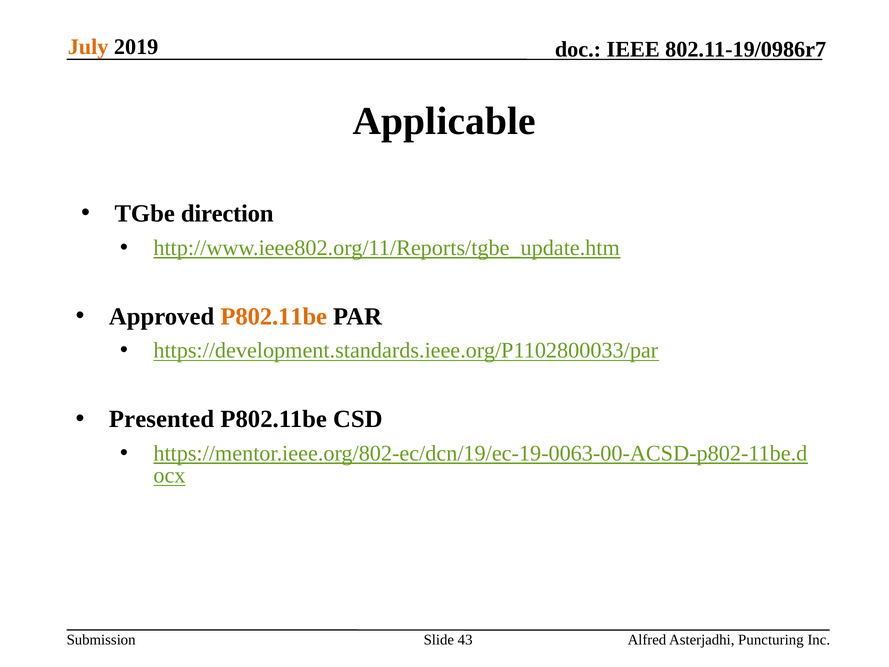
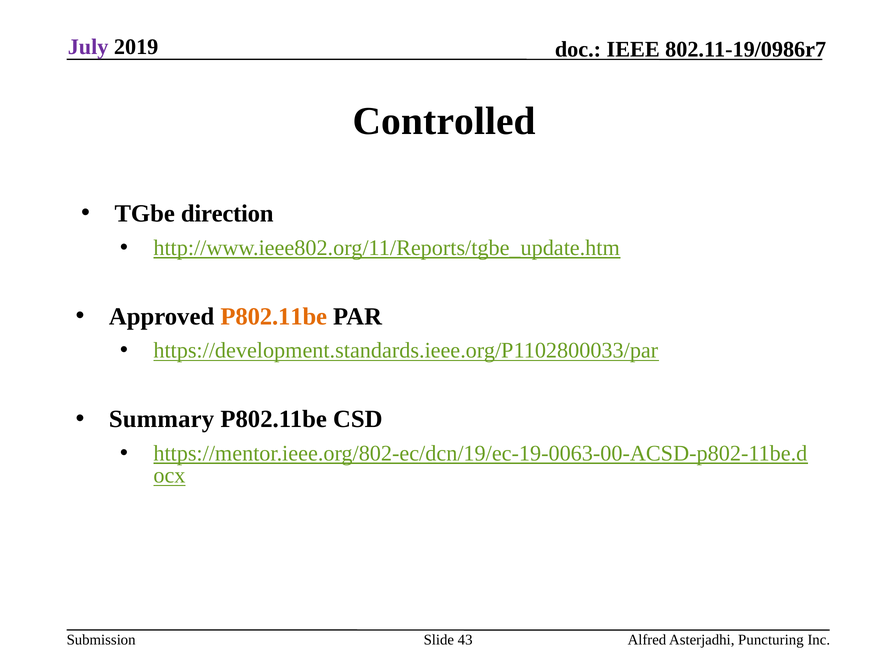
July colour: orange -> purple
Applicable: Applicable -> Controlled
Presented: Presented -> Summary
